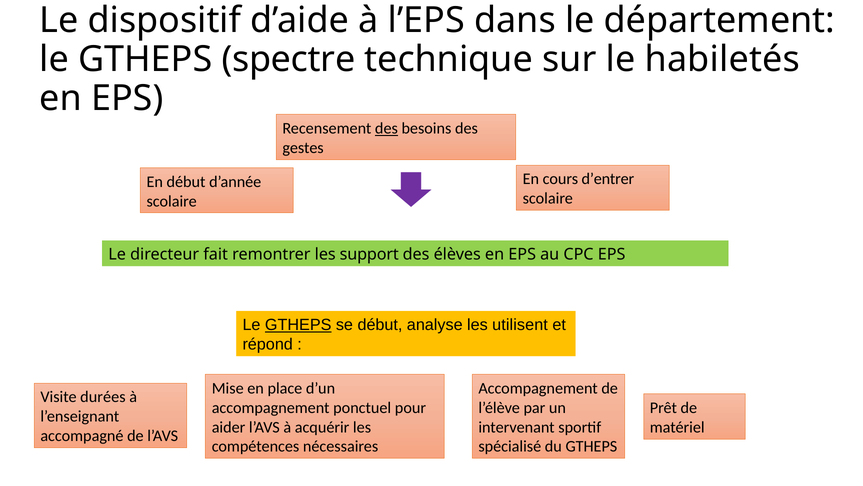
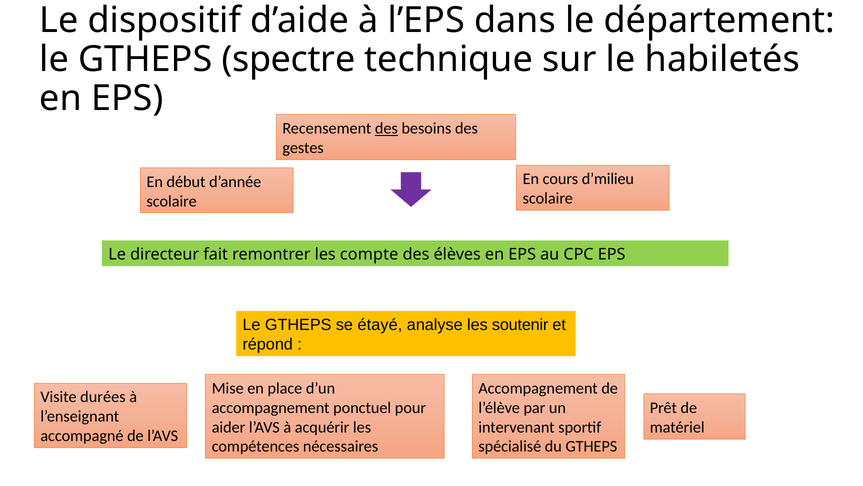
d’entrer: d’entrer -> d’milieu
support: support -> compte
GTHEPS at (298, 325) underline: present -> none
se début: début -> étayé
utilisent: utilisent -> soutenir
